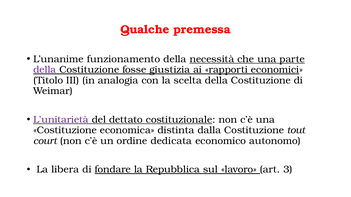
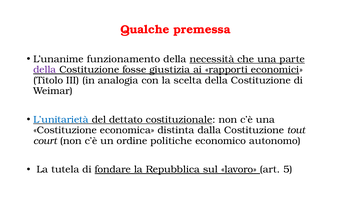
L’unitarietà colour: purple -> blue
dedicata: dedicata -> politiche
libera: libera -> tutela
3: 3 -> 5
